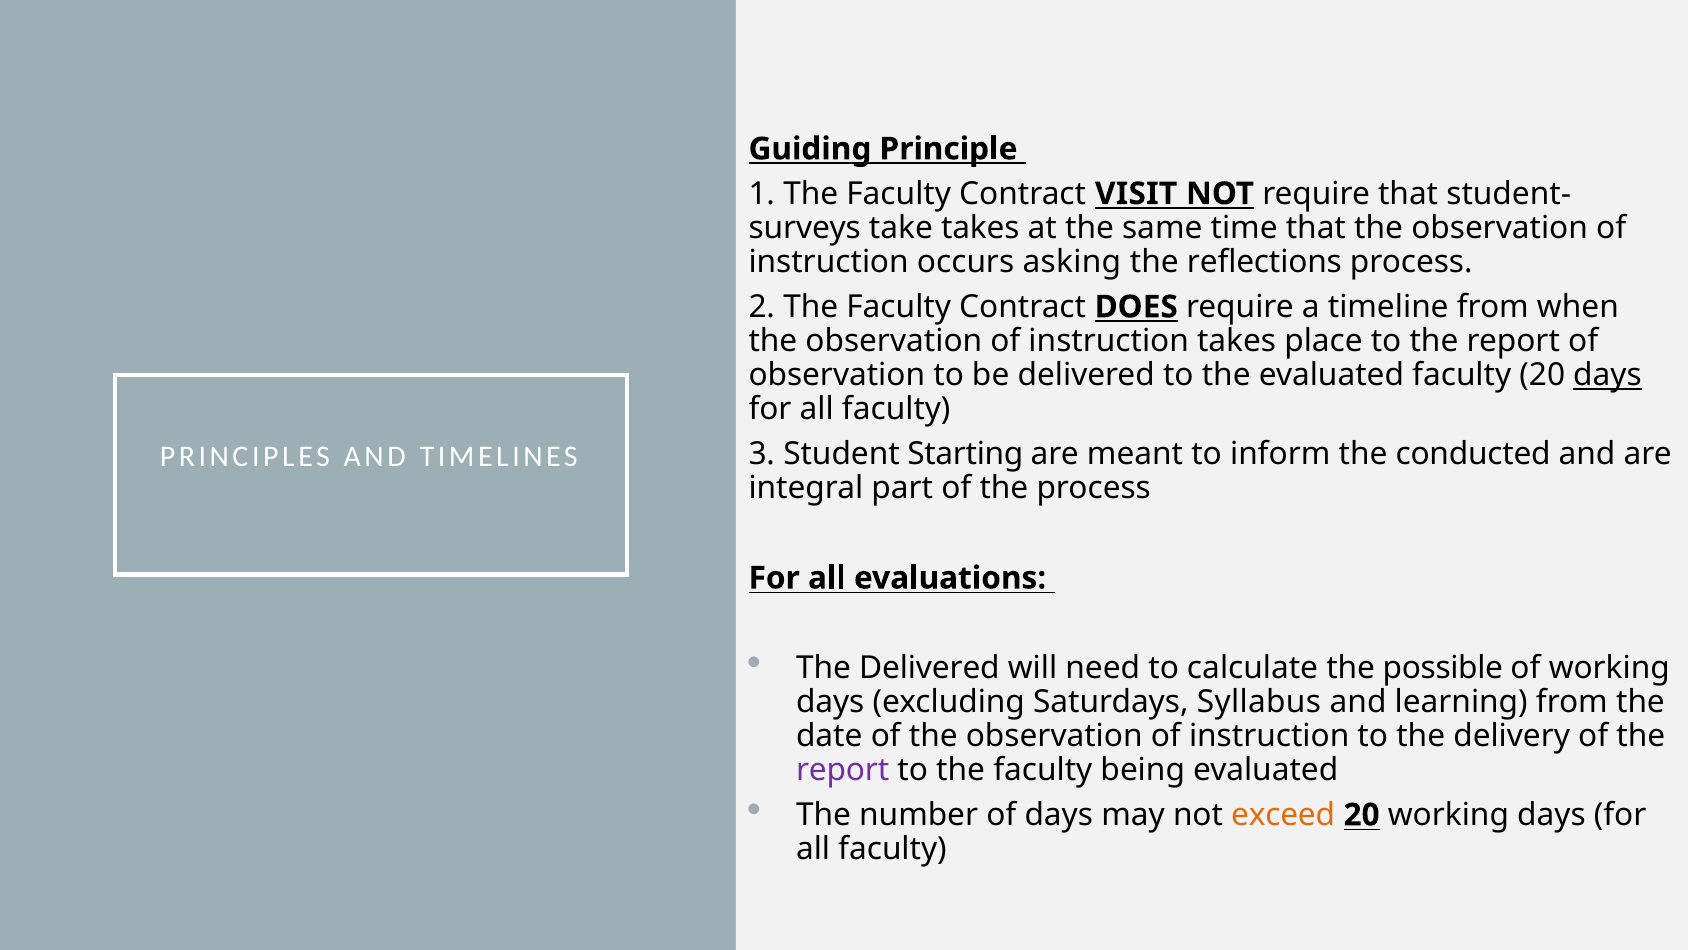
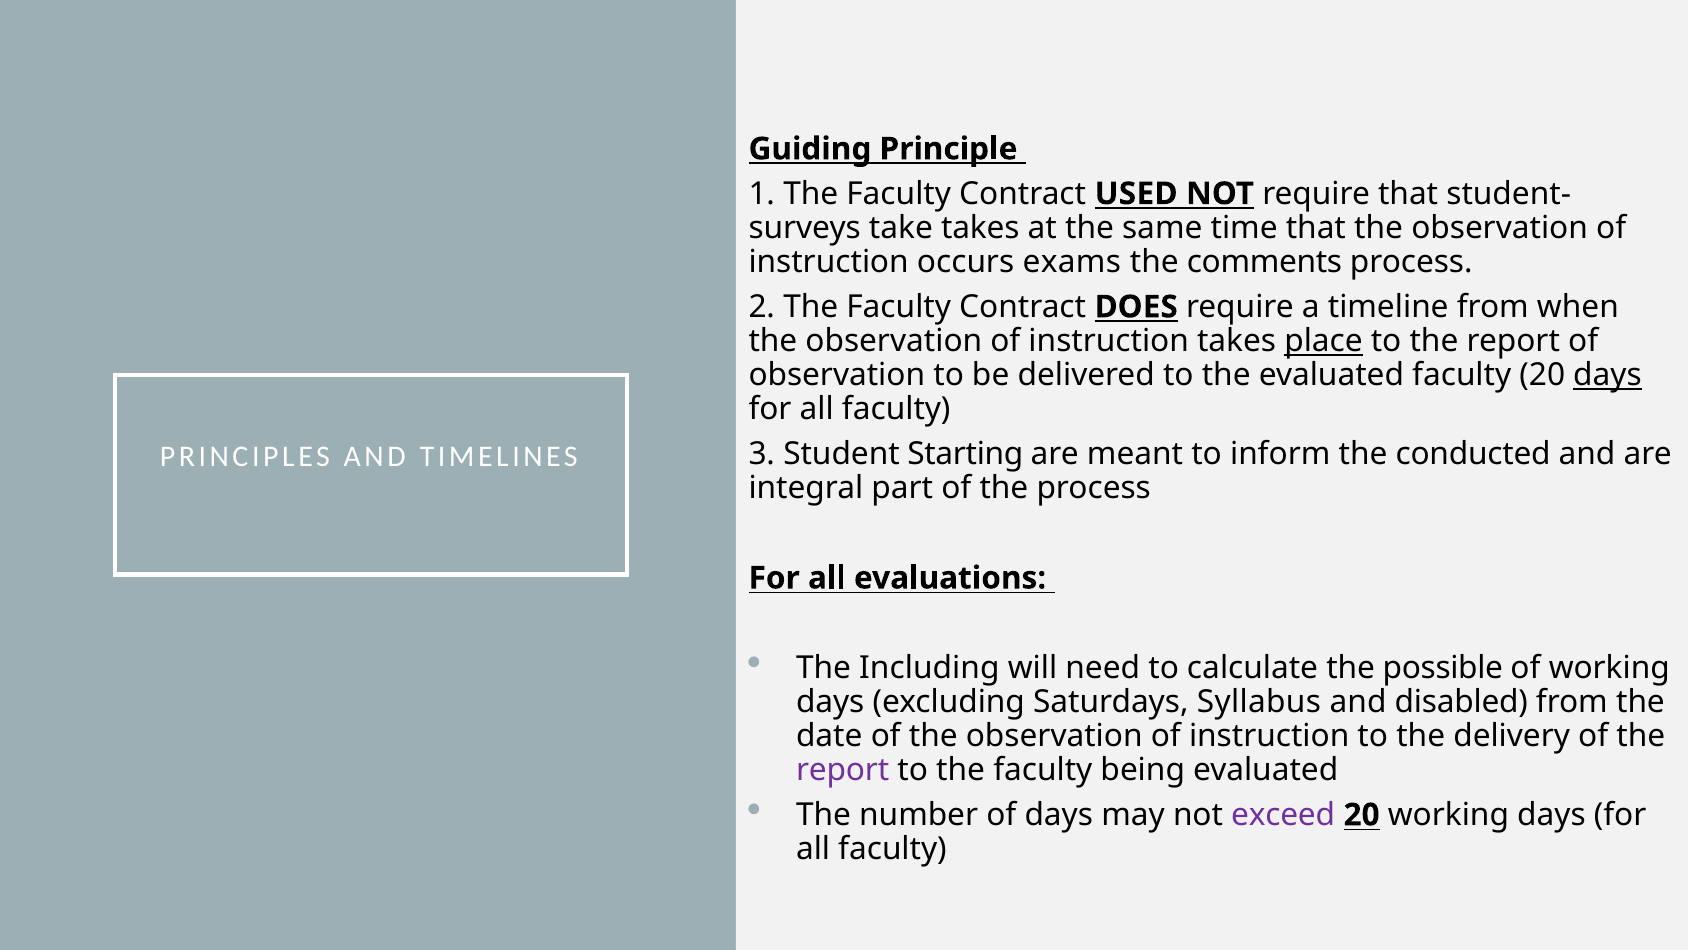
VISIT: VISIT -> USED
asking: asking -> exams
reflections: reflections -> comments
place underline: none -> present
The Delivered: Delivered -> Including
learning: learning -> disabled
exceed colour: orange -> purple
